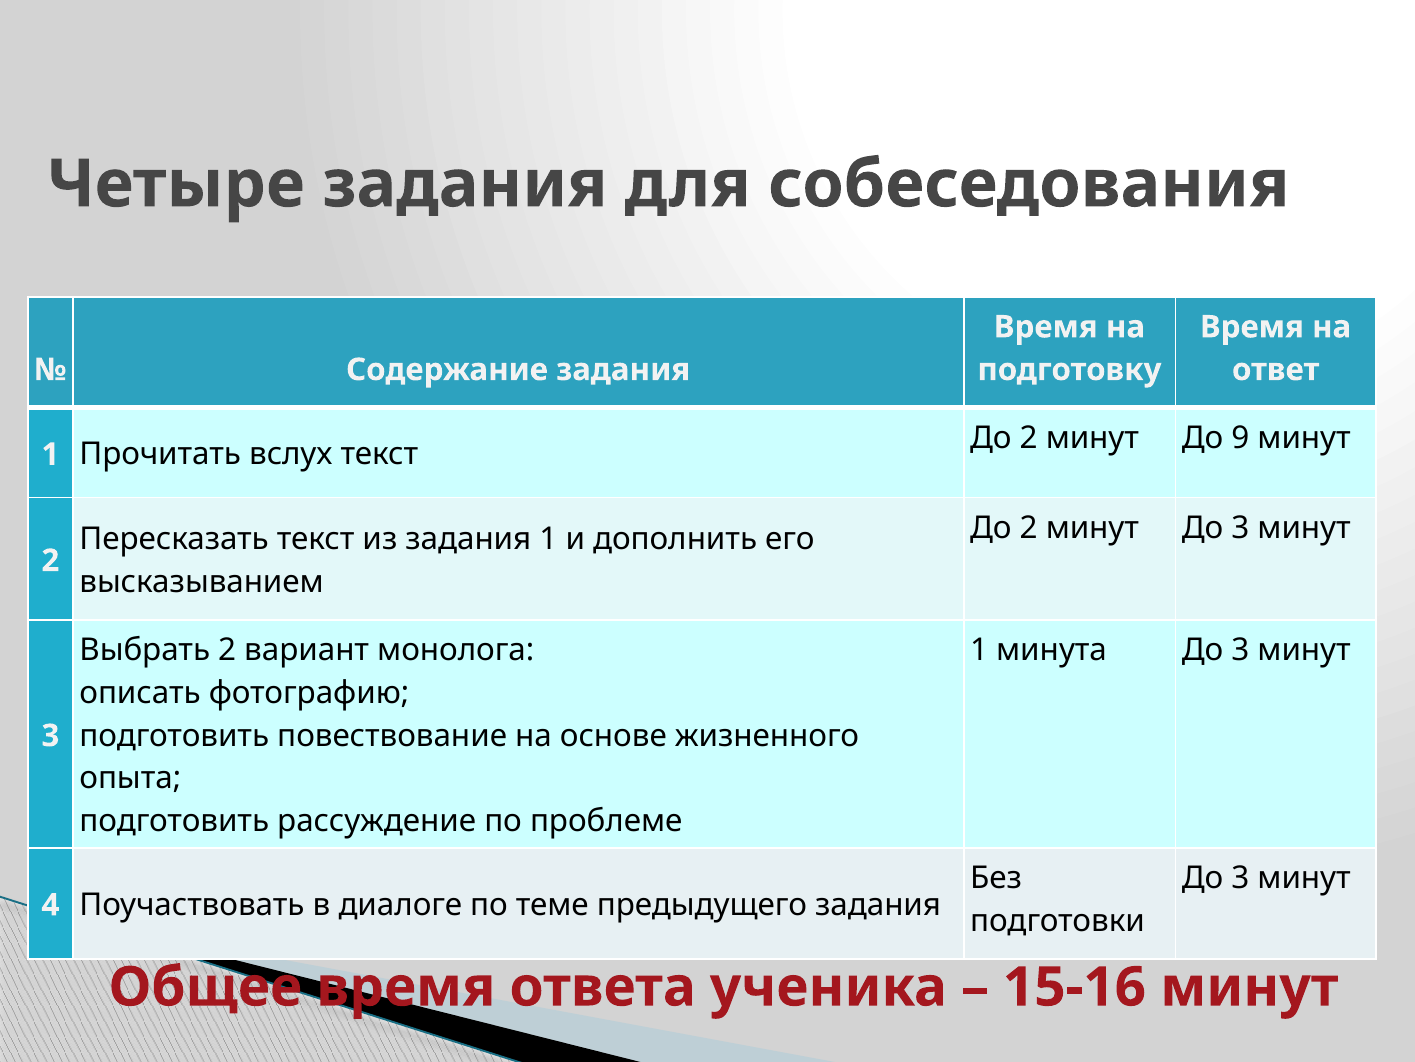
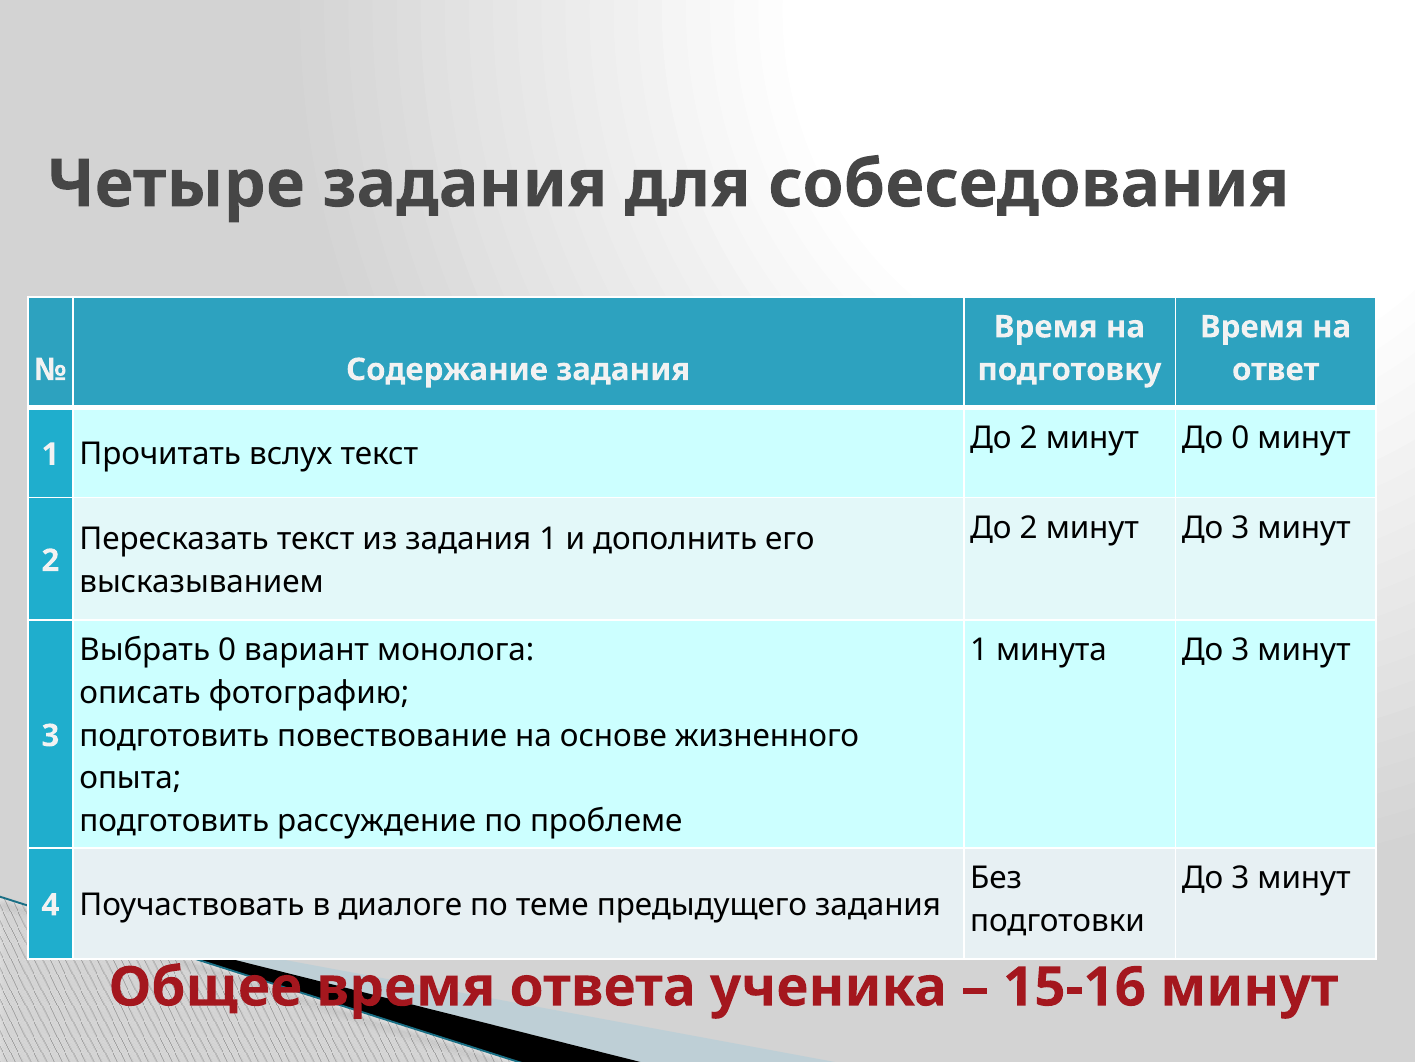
До 9: 9 -> 0
Выбрать 2: 2 -> 0
